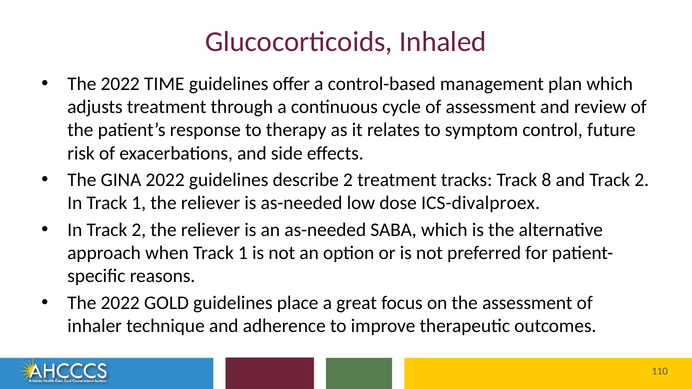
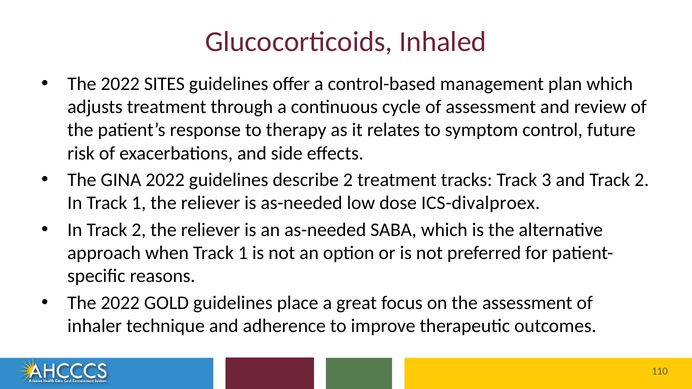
TIME: TIME -> SITES
8: 8 -> 3
